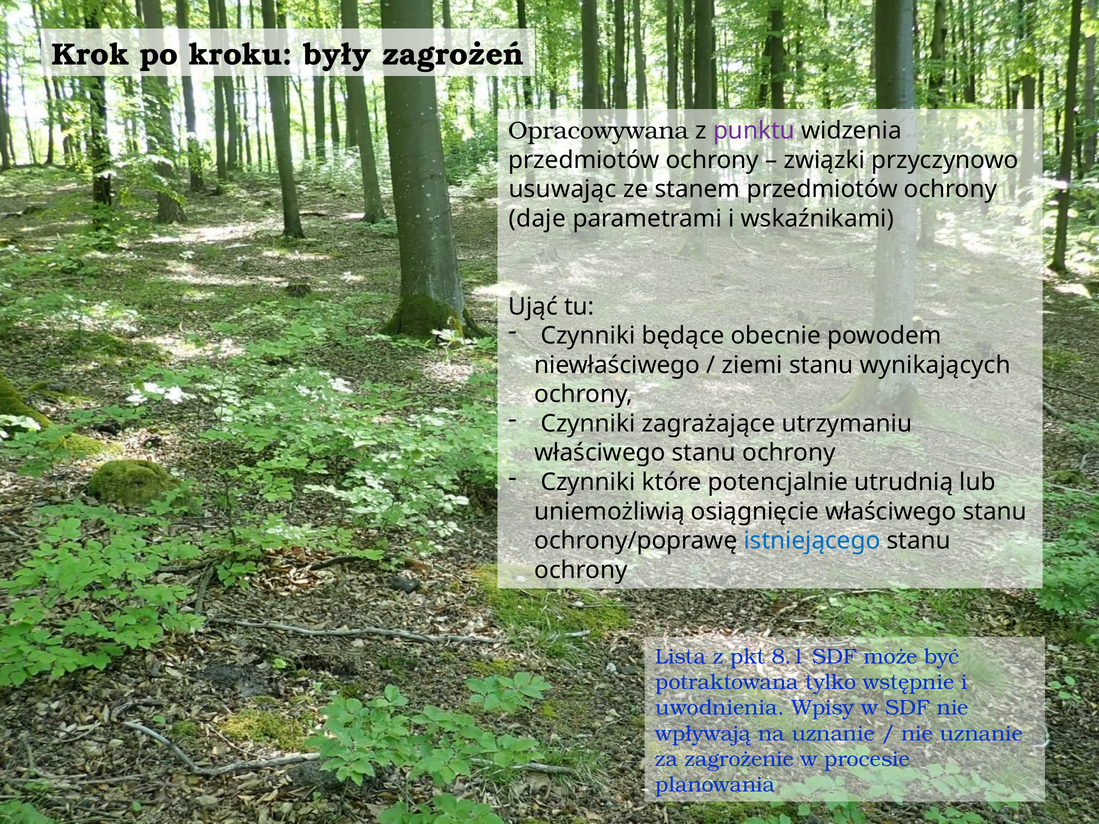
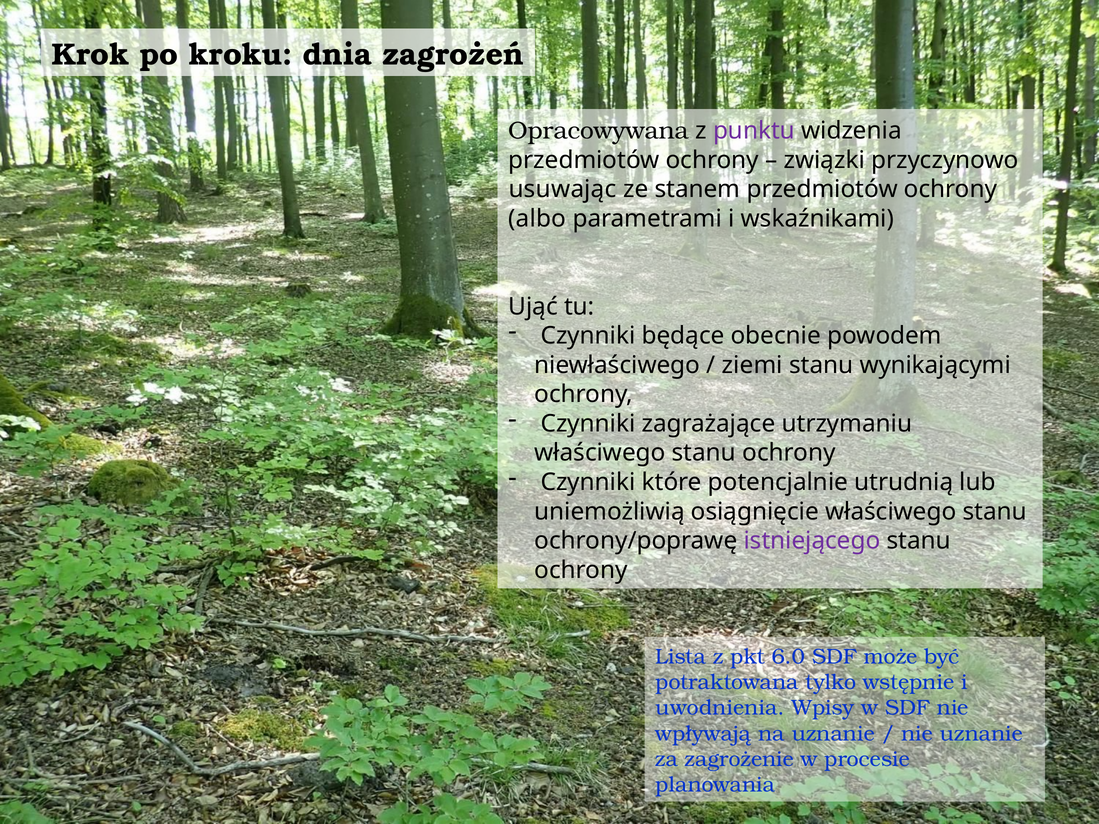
były: były -> dnia
daje: daje -> albo
wynikających: wynikających -> wynikającymi
istniejącego colour: blue -> purple
8.1: 8.1 -> 6.0
